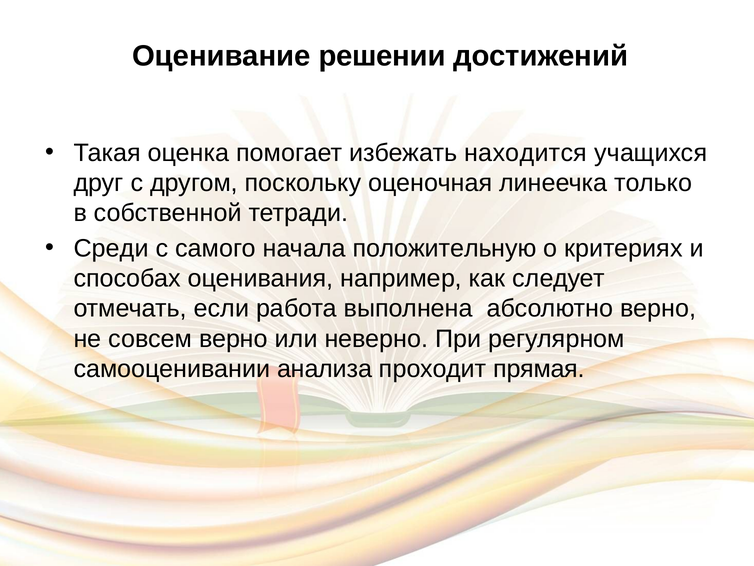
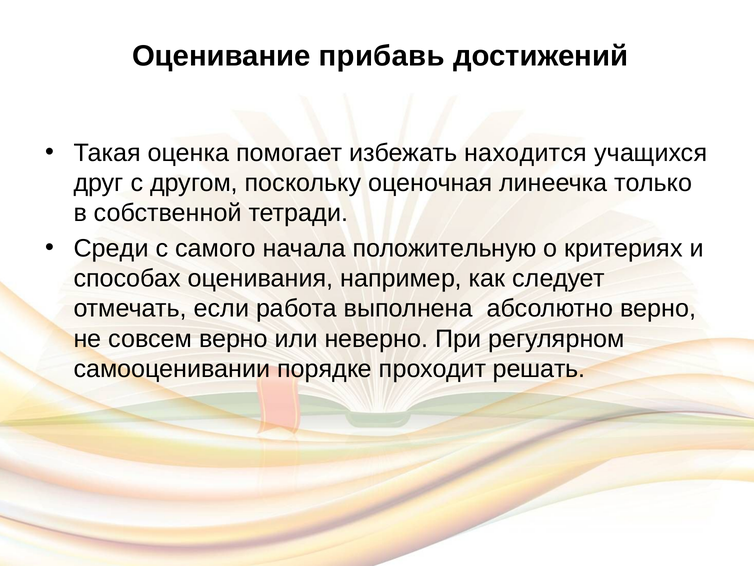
решении: решении -> прибавь
анализа: анализа -> порядке
прямая: прямая -> решать
